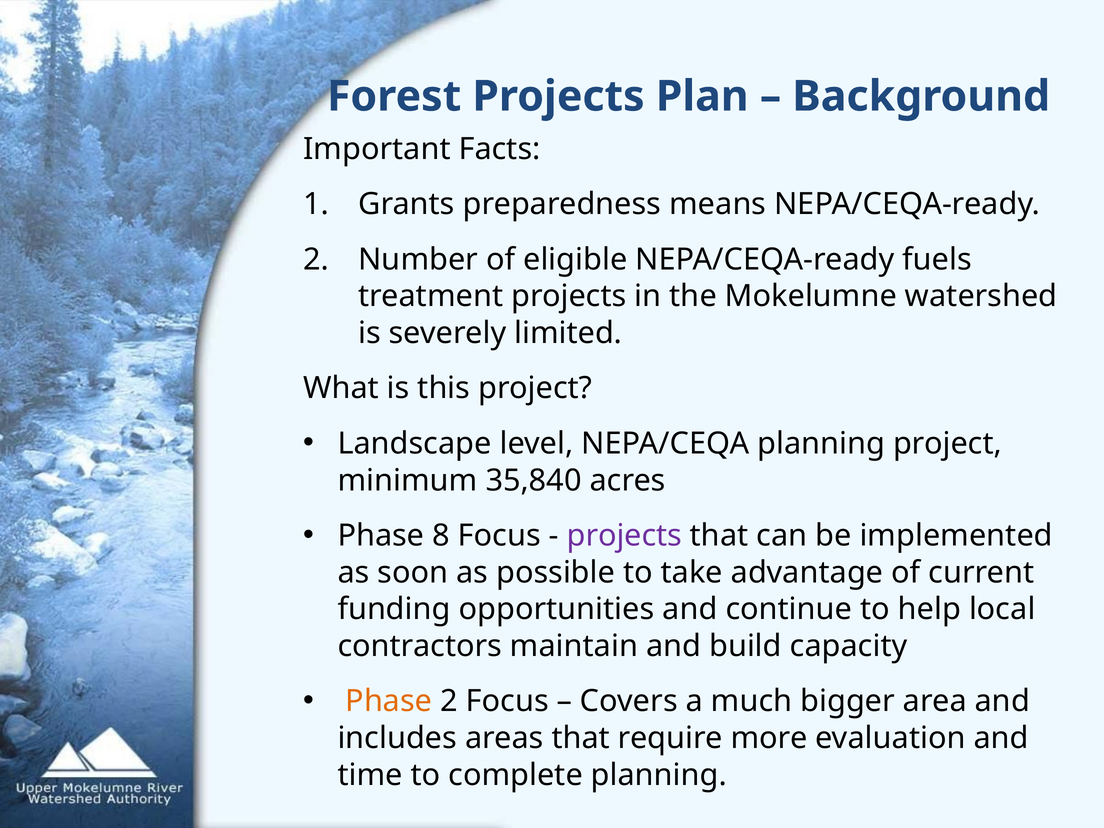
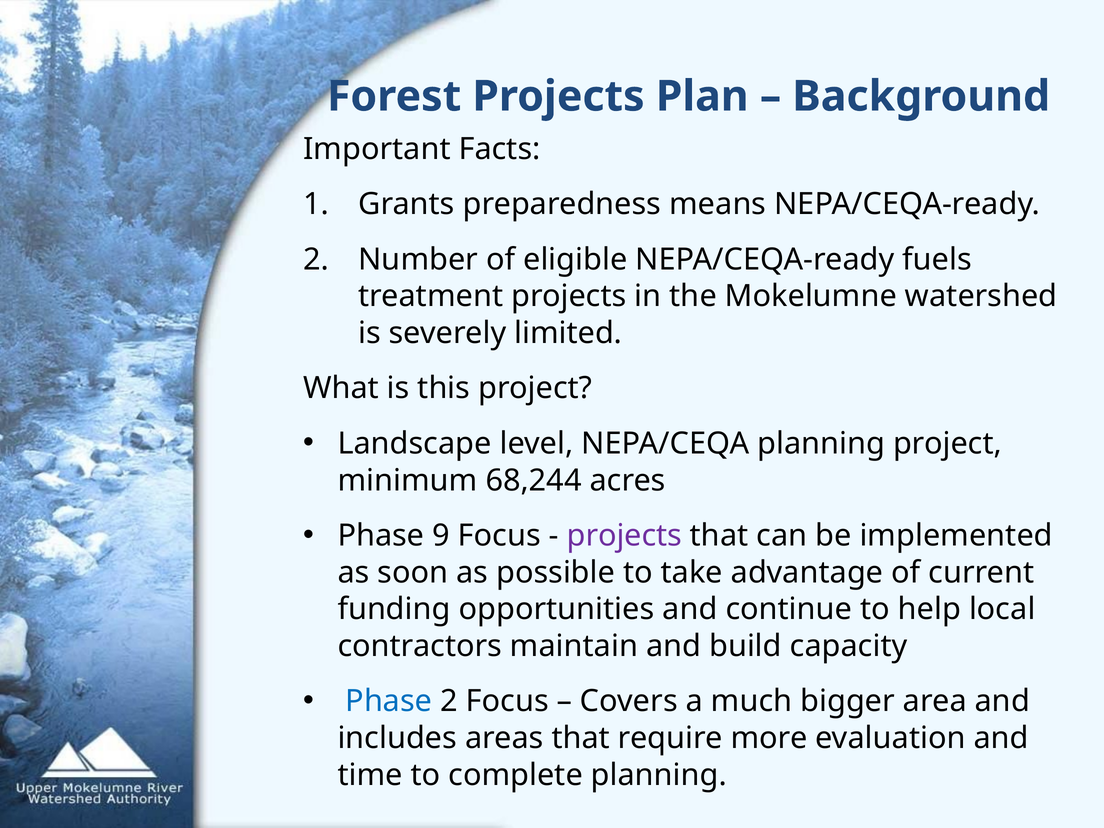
35,840: 35,840 -> 68,244
8: 8 -> 9
Phase at (389, 701) colour: orange -> blue
